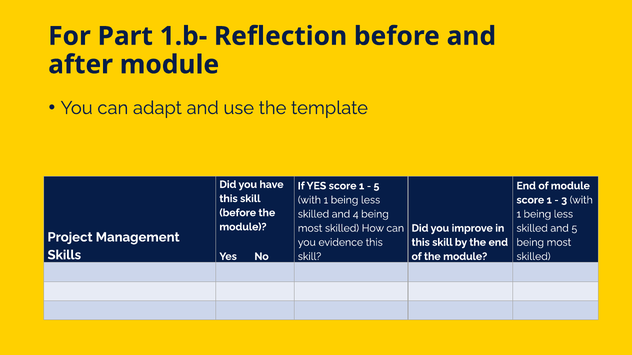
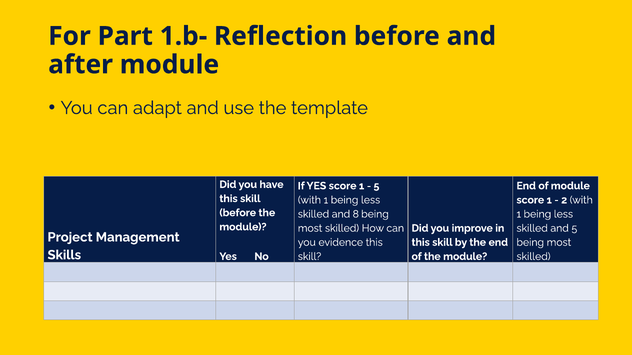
3: 3 -> 2
4: 4 -> 8
